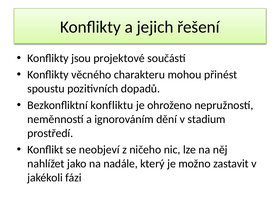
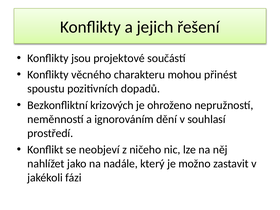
konfliktu: konfliktu -> krizových
stadium: stadium -> souhlasí
